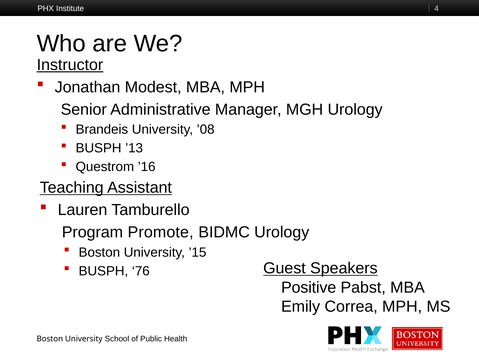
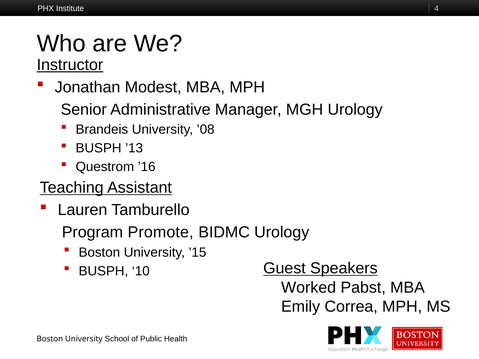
76: 76 -> 10
Positive: Positive -> Worked
